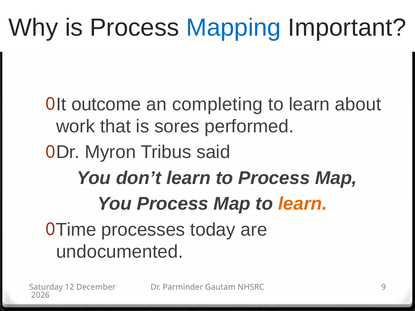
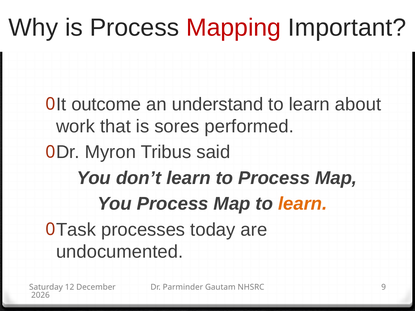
Mapping colour: blue -> red
completing: completing -> understand
Time: Time -> Task
